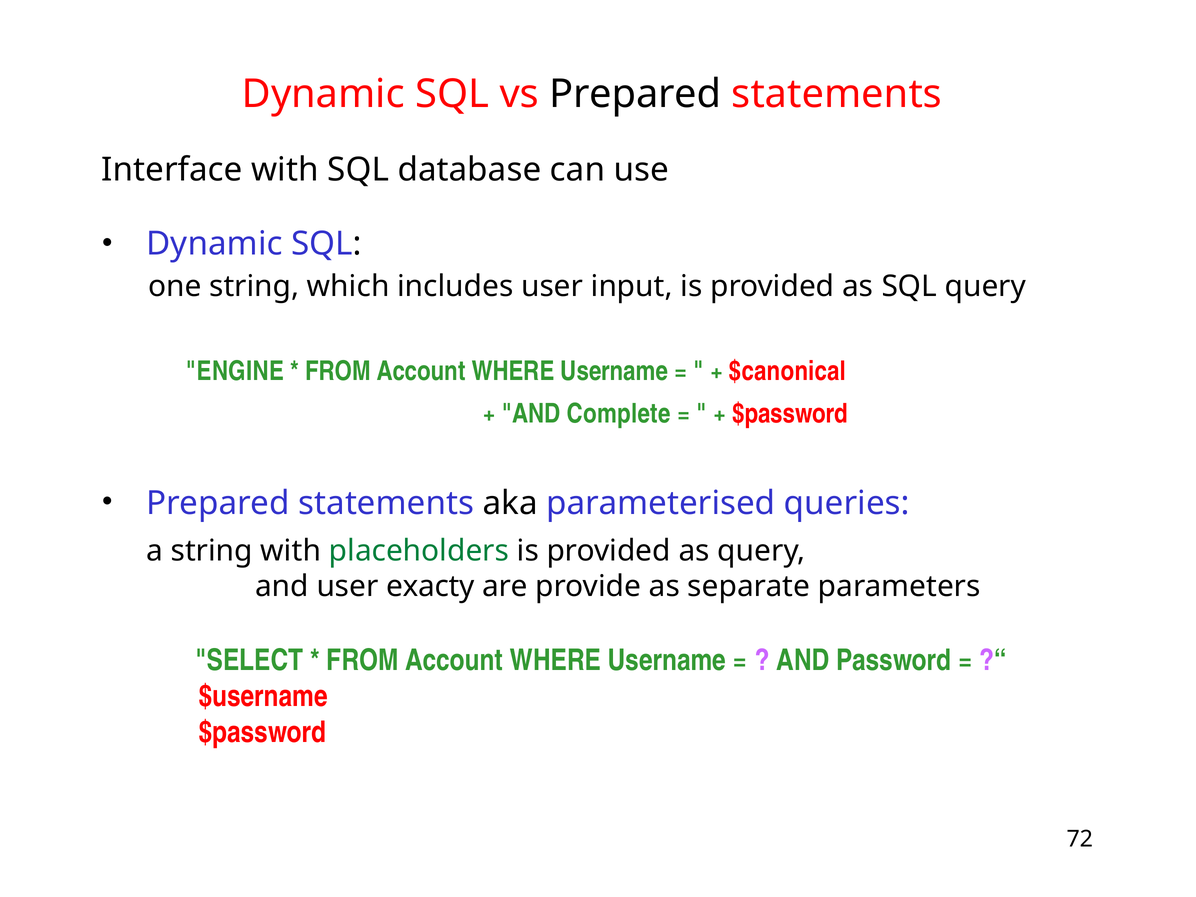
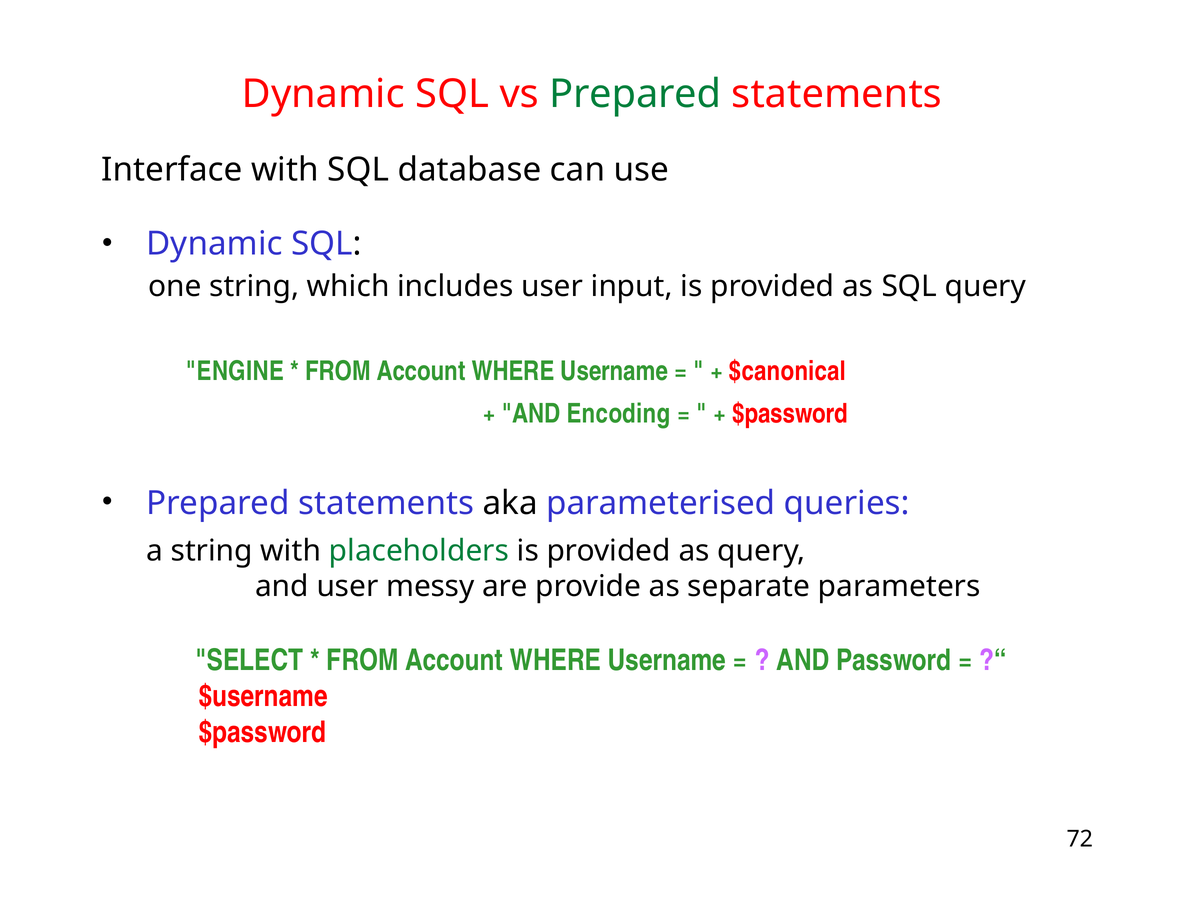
Prepared at (635, 94) colour: black -> green
Complete: Complete -> Encoding
exacty: exacty -> messy
